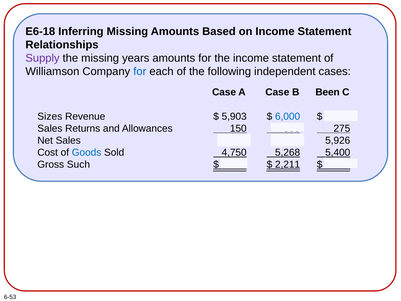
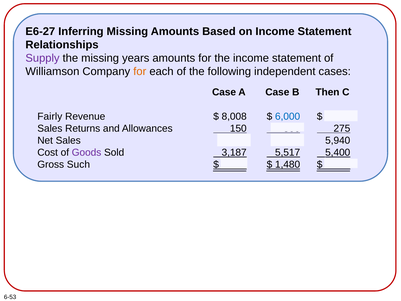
E6-18: E6-18 -> E6-27
for at (140, 71) colour: blue -> orange
Been: Been -> Then
Sizes: Sizes -> Fairly
5,903: 5,903 -> 8,008
5,926: 5,926 -> 5,940
Goods colour: blue -> purple
4,750: 4,750 -> 3,187
5,268: 5,268 -> 5,517
2,211: 2,211 -> 1,480
